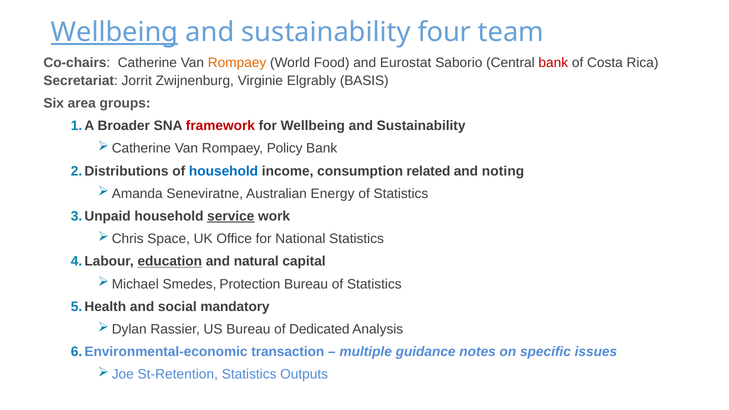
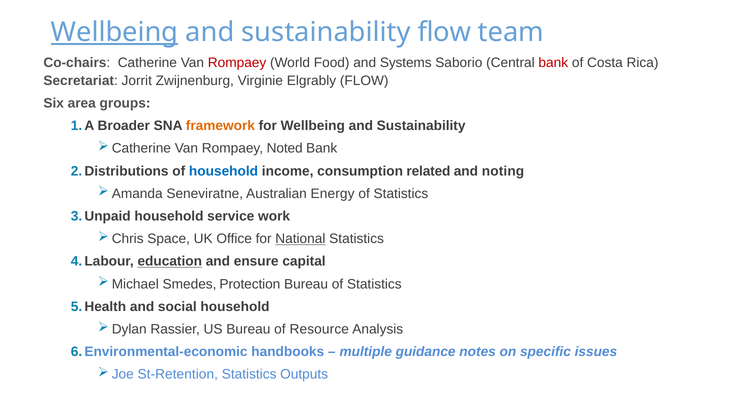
sustainability four: four -> flow
Rompaey at (237, 63) colour: orange -> red
Eurostat: Eurostat -> Systems
Elgrably BASIS: BASIS -> FLOW
framework colour: red -> orange
Policy: Policy -> Noted
service underline: present -> none
National underline: none -> present
natural: natural -> ensure
social mandatory: mandatory -> household
Dedicated: Dedicated -> Resource
transaction: transaction -> handbooks
